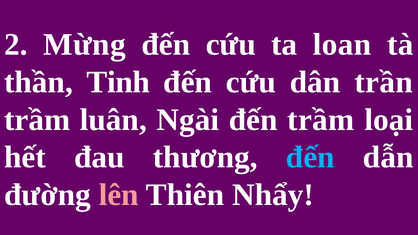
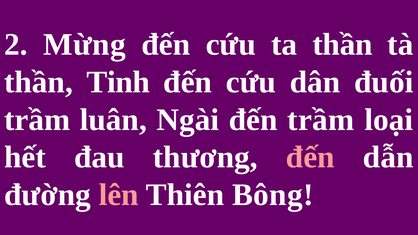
ta loan: loan -> thần
trần: trần -> đuối
đến at (310, 157) colour: light blue -> pink
Nhẩy: Nhẩy -> Bông
